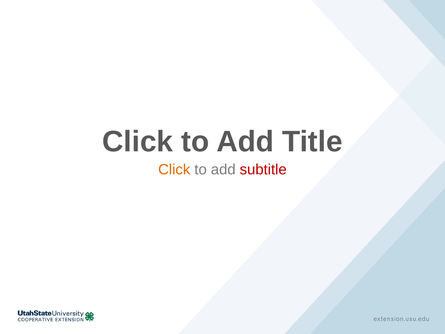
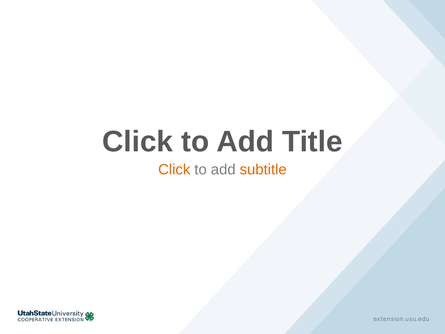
subtitle colour: red -> orange
